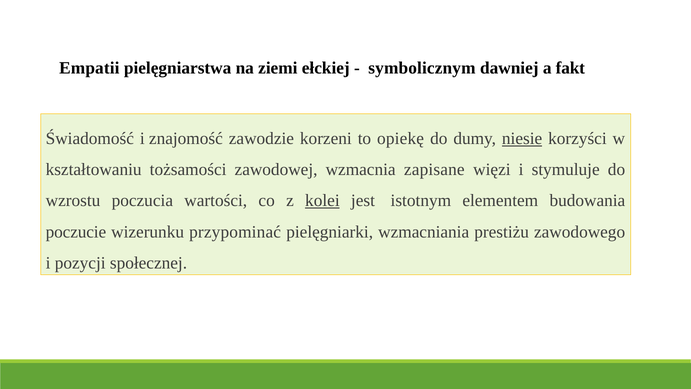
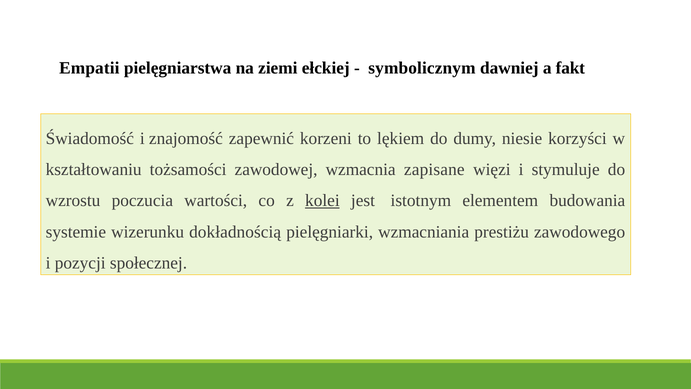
zawodzie: zawodzie -> zapewnić
opiekę: opiekę -> lękiem
niesie underline: present -> none
poczucie: poczucie -> systemie
przypominać: przypominać -> dokładnością
